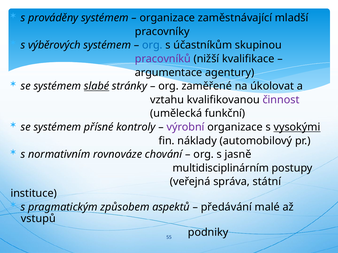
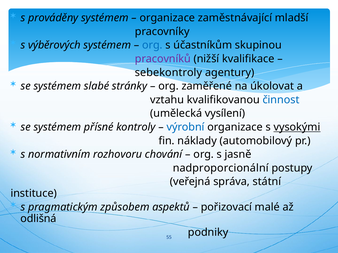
argumentace: argumentace -> sebekontroly
slabé underline: present -> none
činnost colour: purple -> blue
funkční: funkční -> vysílení
výrobní colour: purple -> blue
rovnováze: rovnováze -> rozhovoru
multidisciplinárním: multidisciplinárním -> nadproporcionální
předávání: předávání -> pořizovací
vstupů: vstupů -> odlišná
